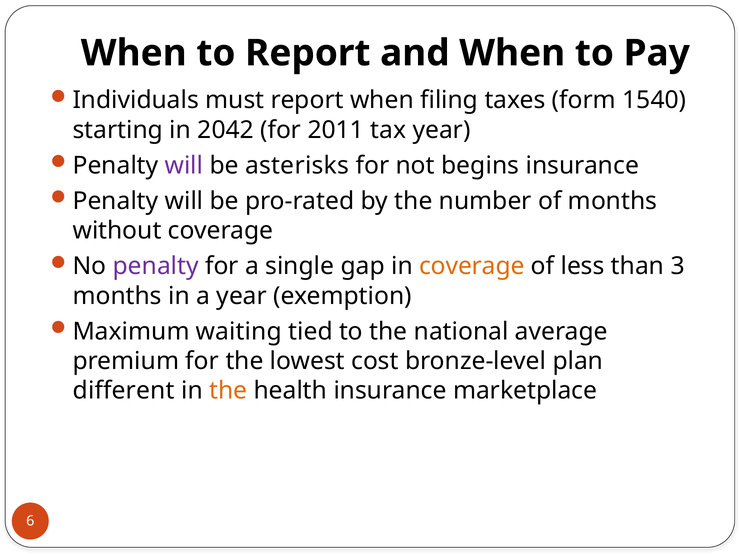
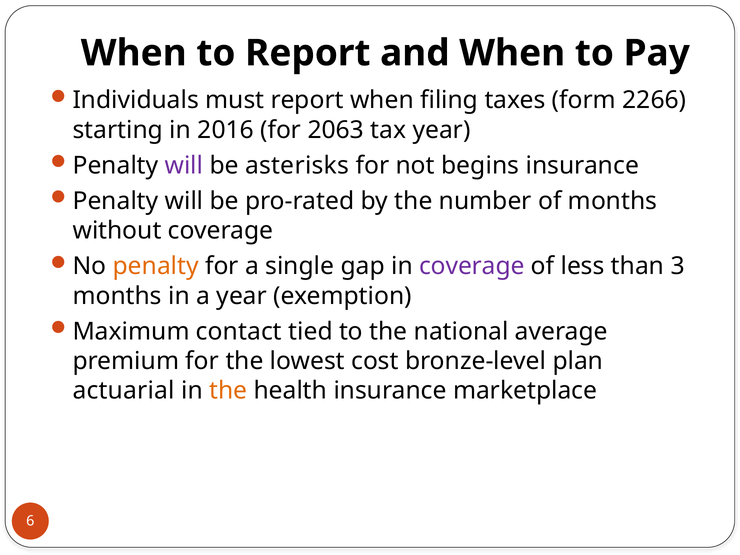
1540: 1540 -> 2266
2042: 2042 -> 2016
2011: 2011 -> 2063
penalty at (156, 266) colour: purple -> orange
coverage at (472, 266) colour: orange -> purple
waiting: waiting -> contact
different: different -> actuarial
